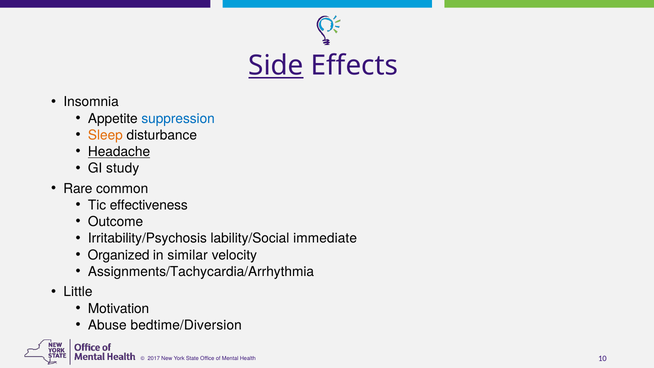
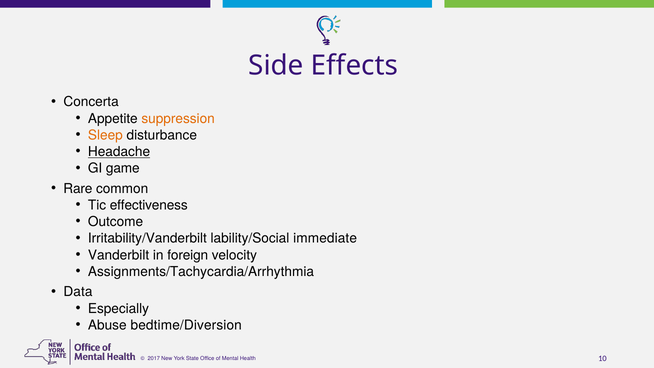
Side underline: present -> none
Insomnia: Insomnia -> Concerta
suppression colour: blue -> orange
study: study -> game
Irritability/Psychosis: Irritability/Psychosis -> Irritability/Vanderbilt
Organized: Organized -> Vanderbilt
similar: similar -> foreign
Little: Little -> Data
Motivation: Motivation -> Especially
